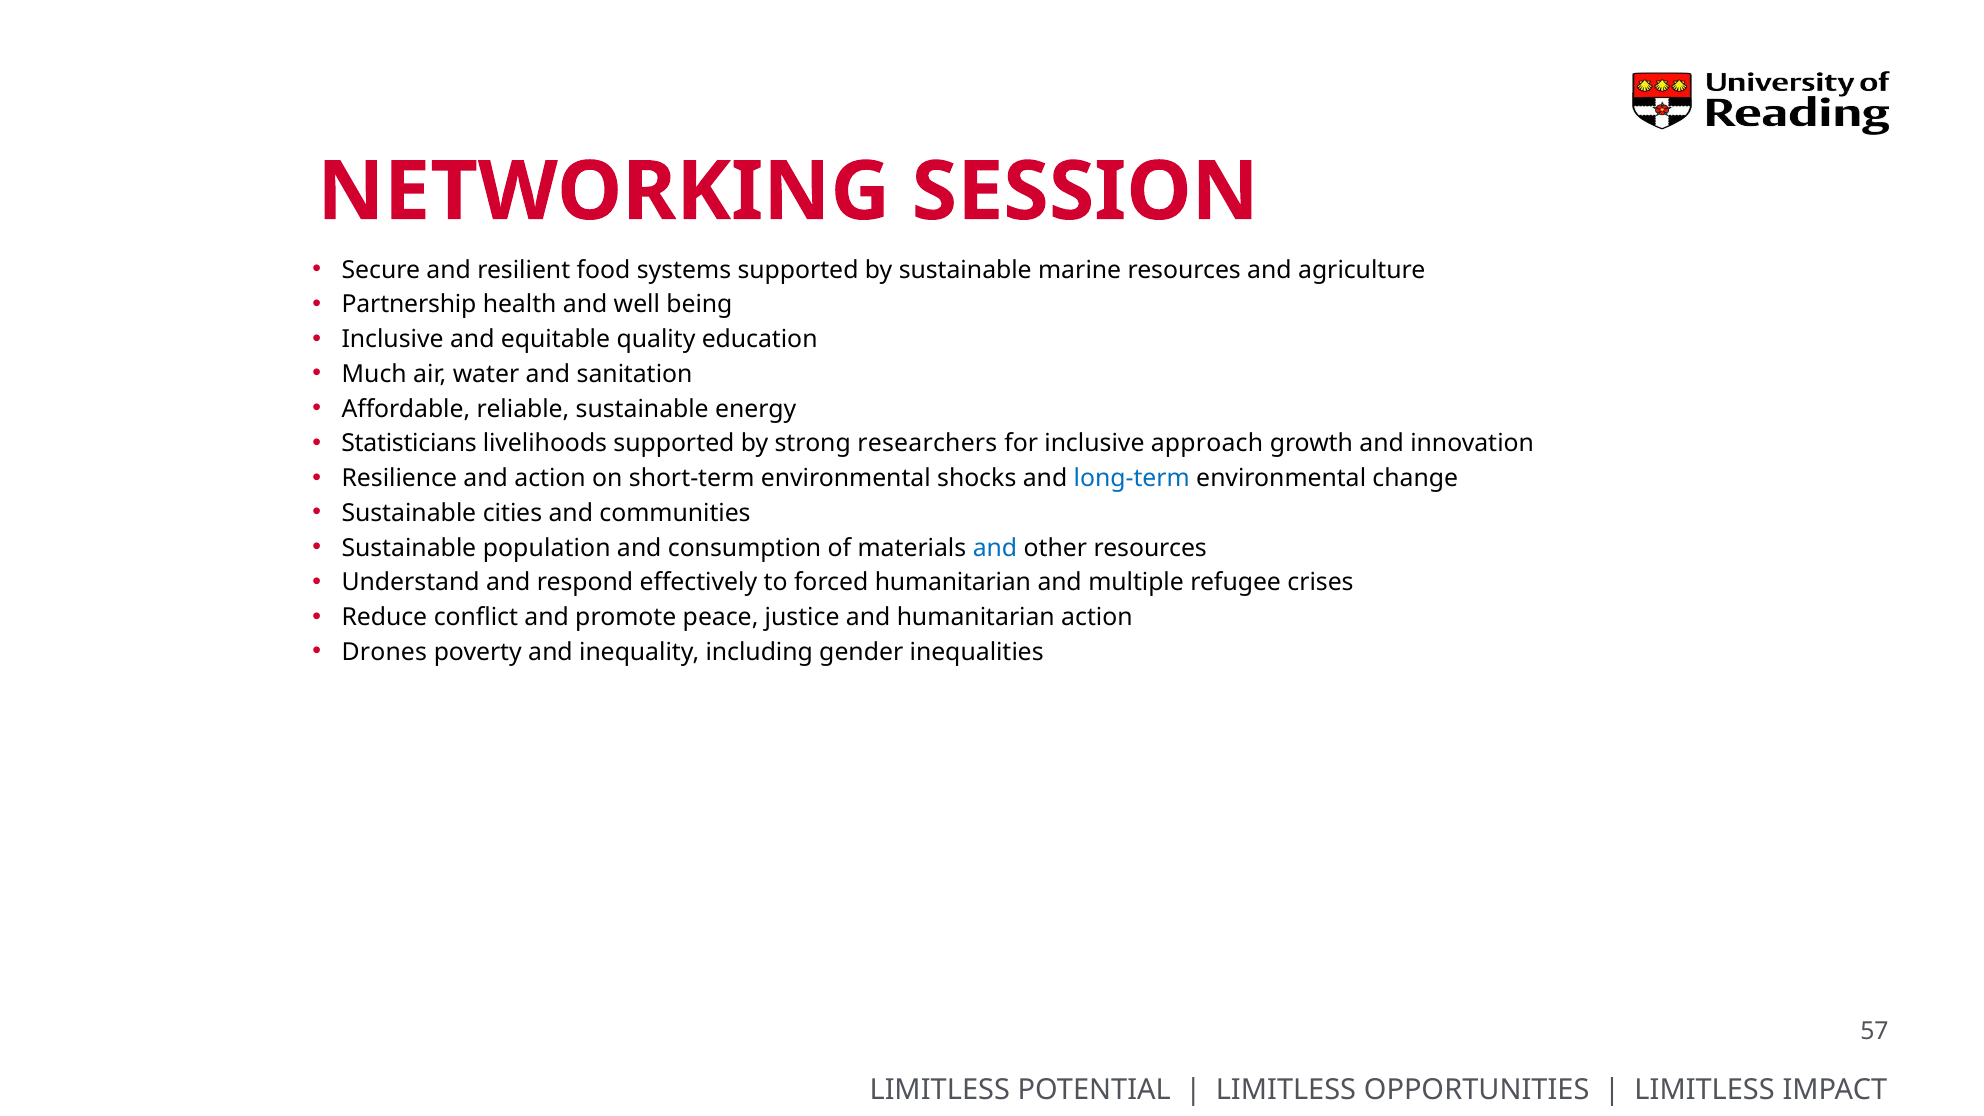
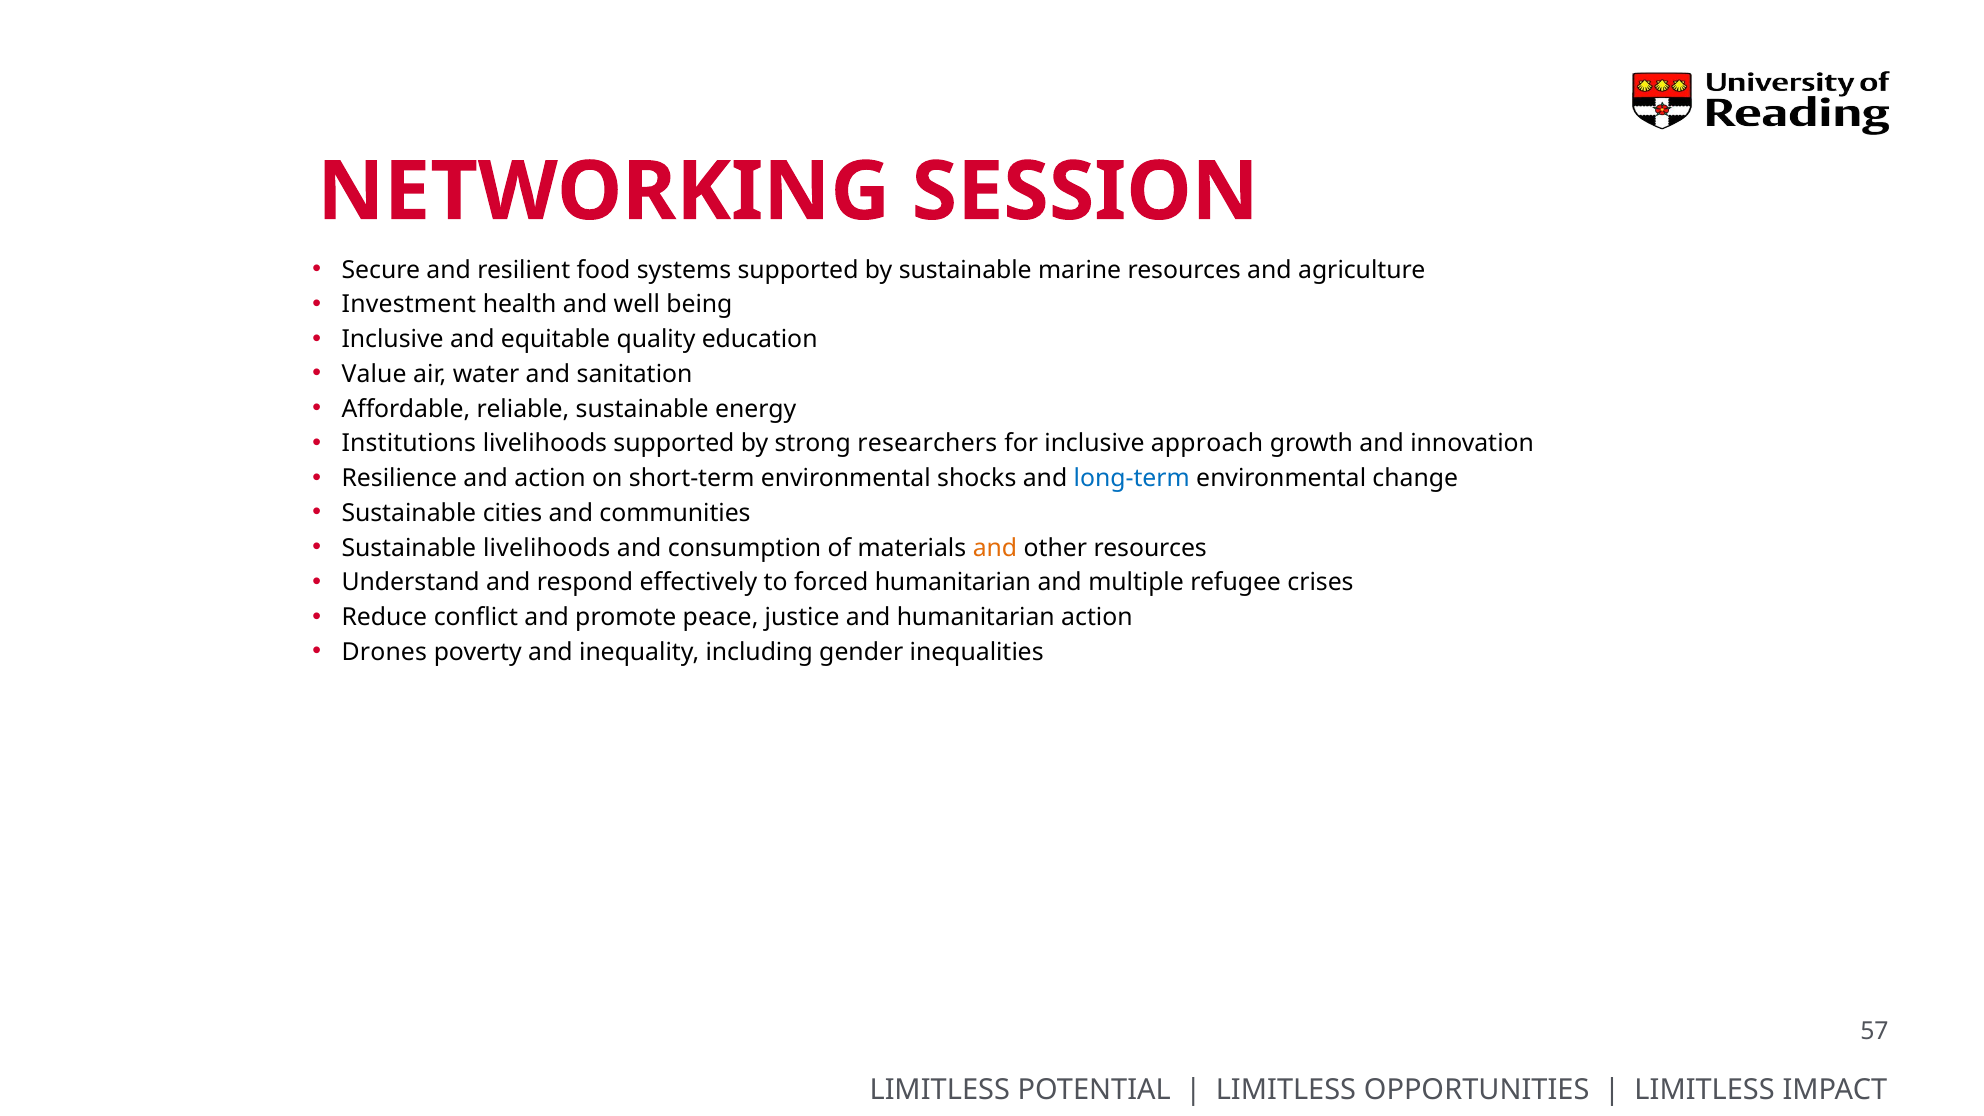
Partnership: Partnership -> Investment
Much: Much -> Value
Statisticians: Statisticians -> Institutions
Sustainable population: population -> livelihoods
and at (995, 548) colour: blue -> orange
